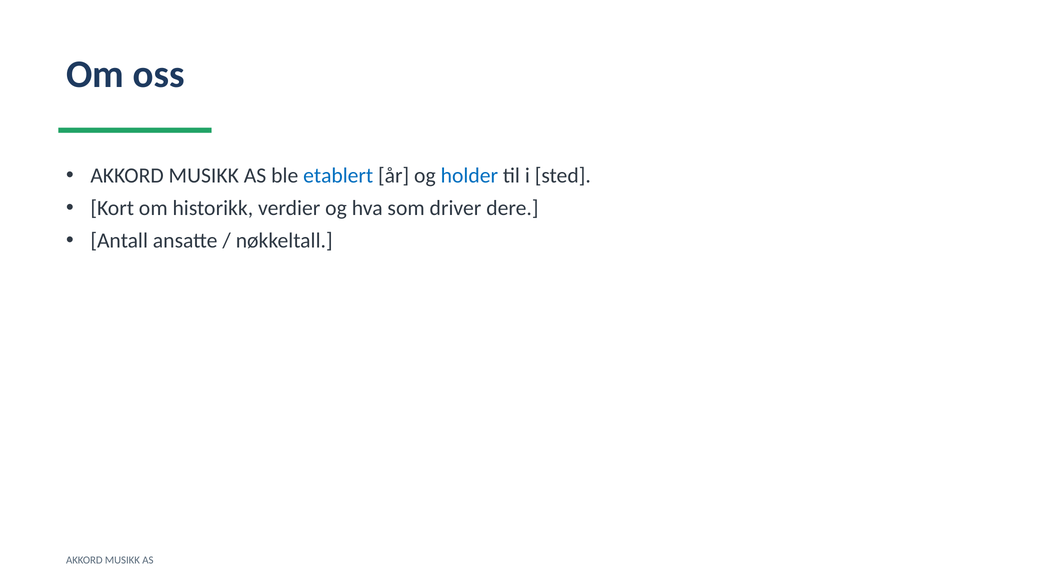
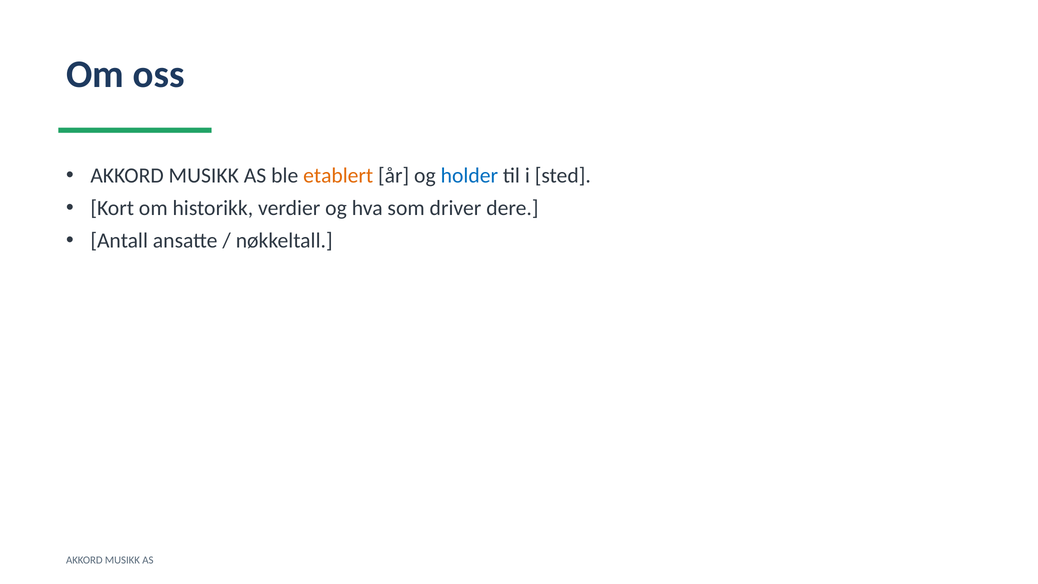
etablert colour: blue -> orange
